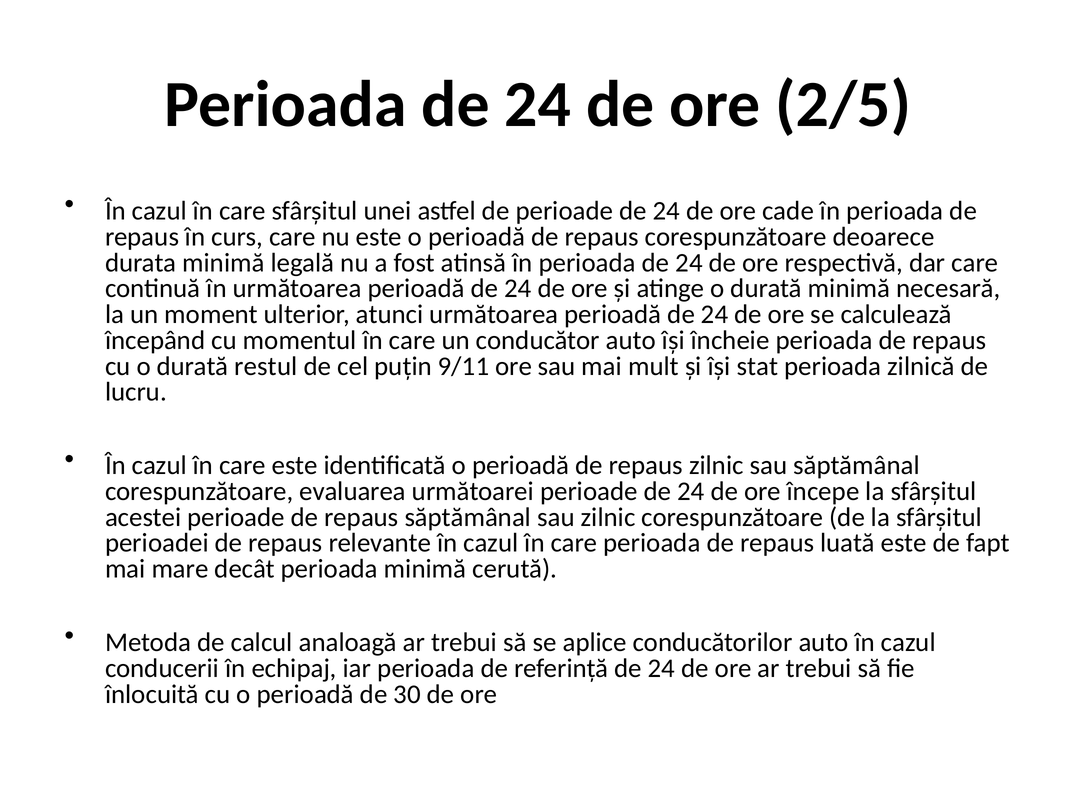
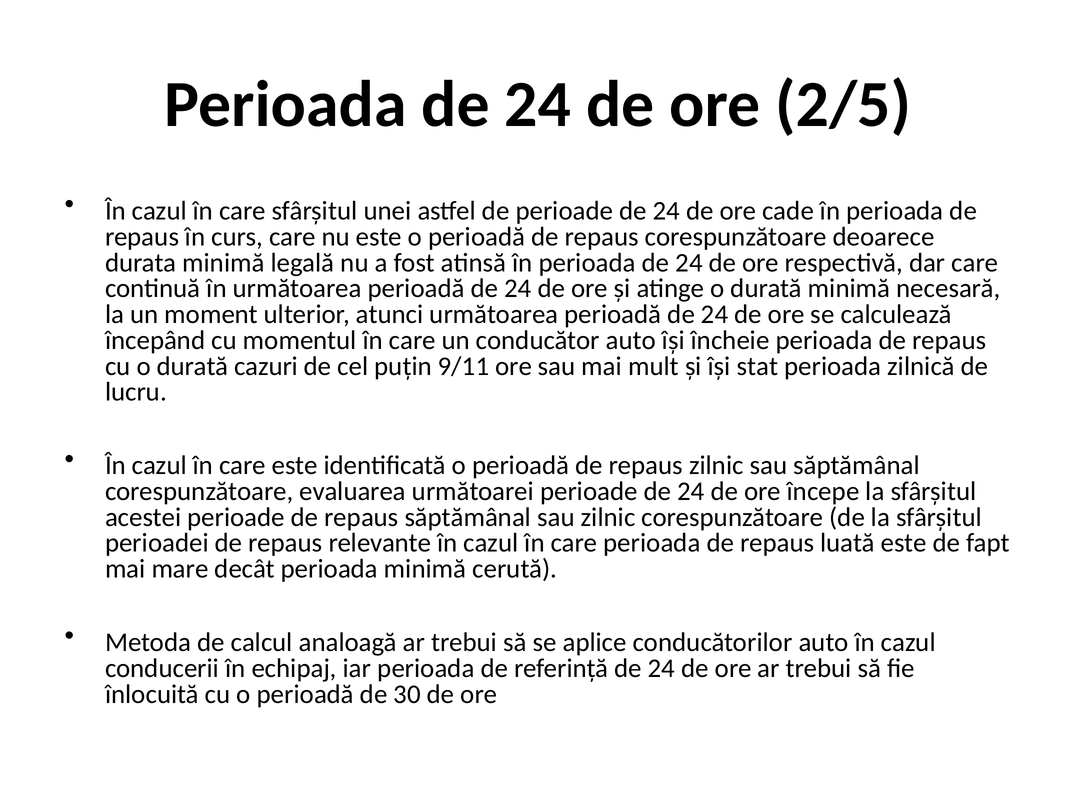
restul: restul -> cazuri
